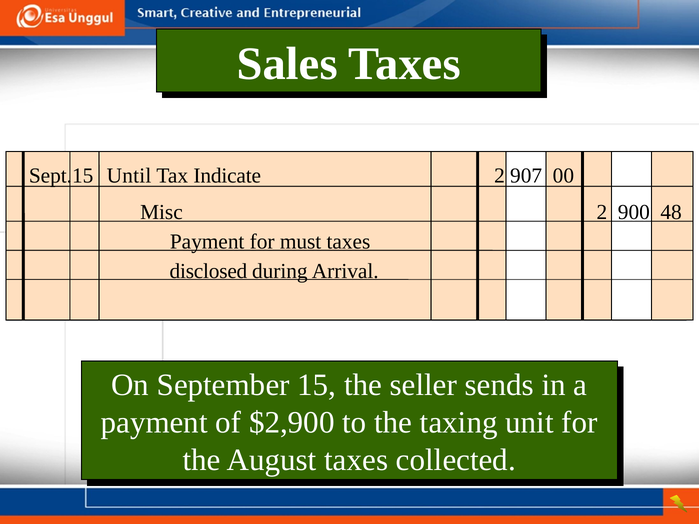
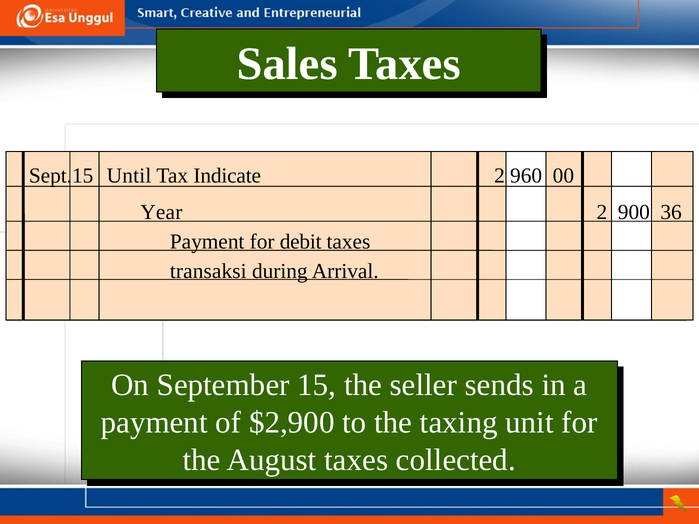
907: 907 -> 960
Misc: Misc -> Year
48: 48 -> 36
must: must -> debit
disclosed: disclosed -> transaksi
